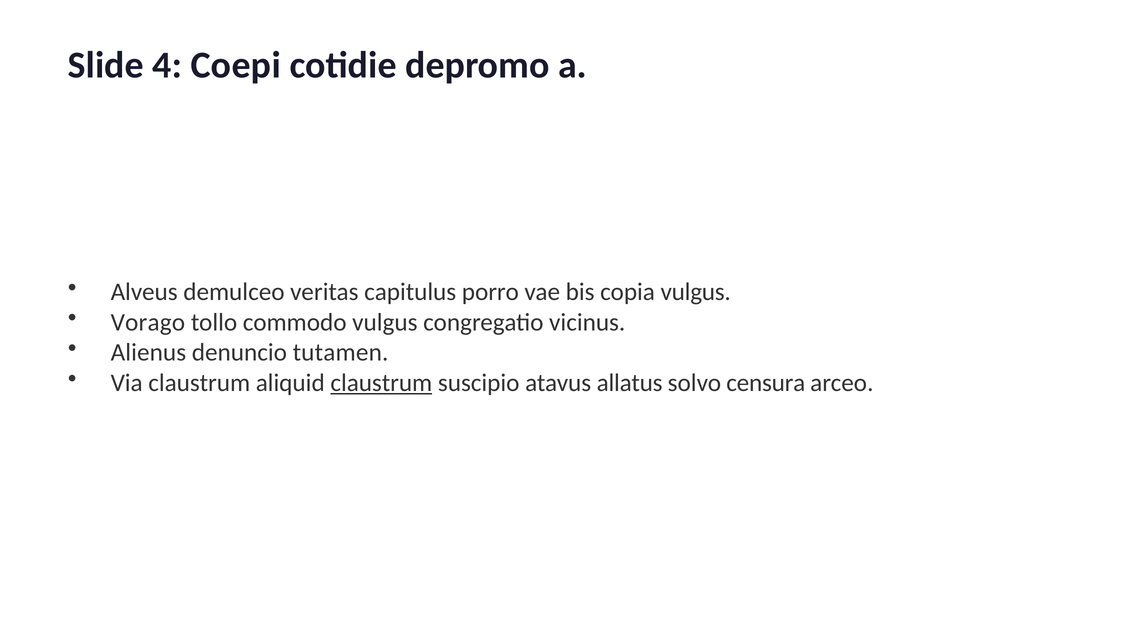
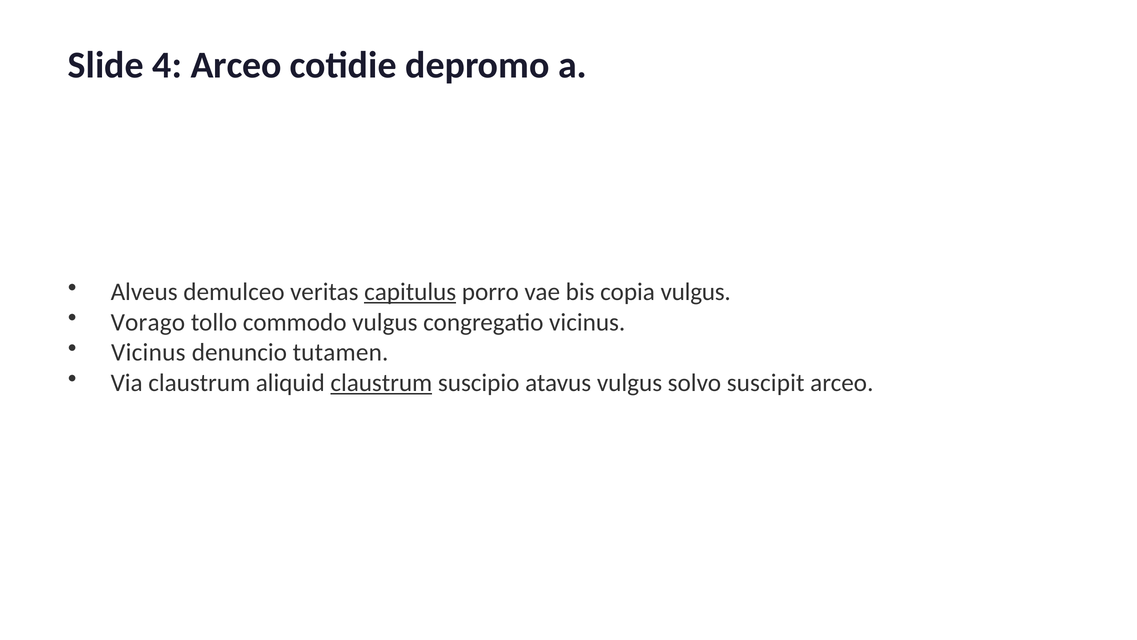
4 Coepi: Coepi -> Arceo
capitulus underline: none -> present
Alienus at (148, 352): Alienus -> Vicinus
atavus allatus: allatus -> vulgus
censura: censura -> suscipit
